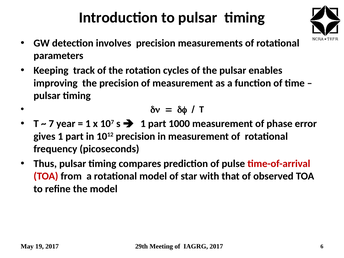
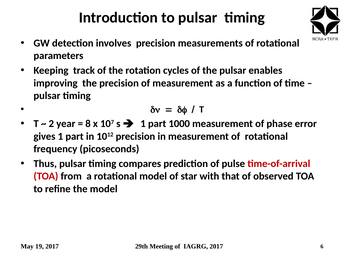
7: 7 -> 2
1 at (88, 124): 1 -> 8
